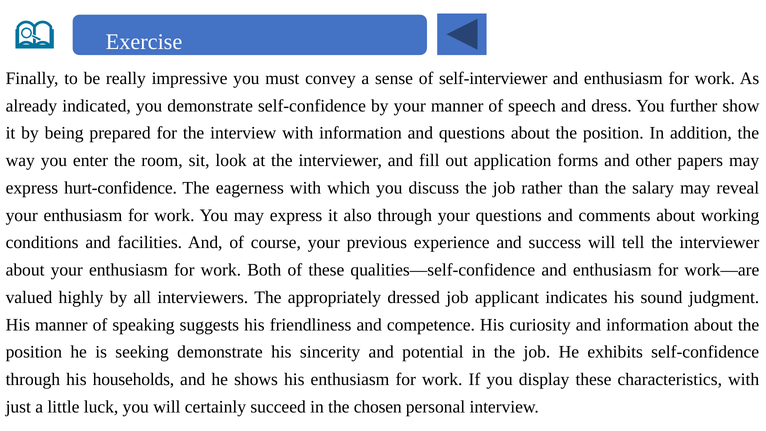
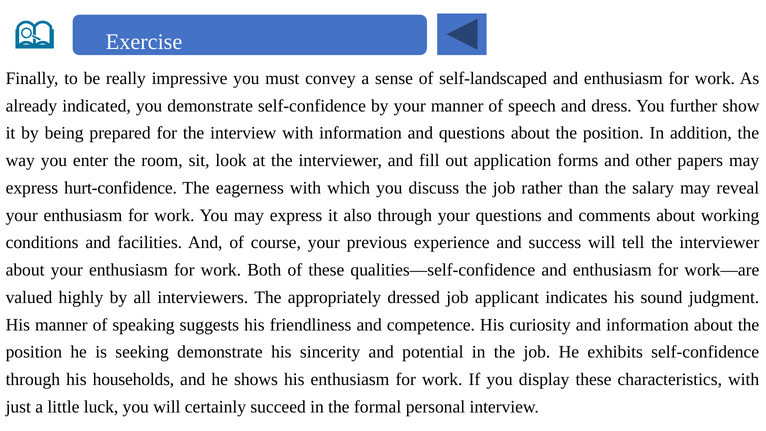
self-interviewer: self-interviewer -> self-landscaped
chosen: chosen -> formal
